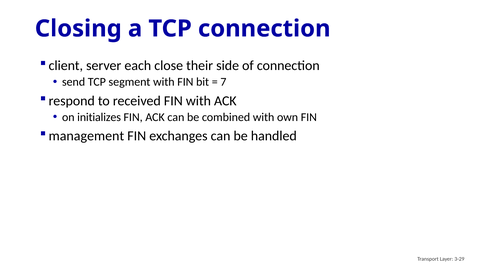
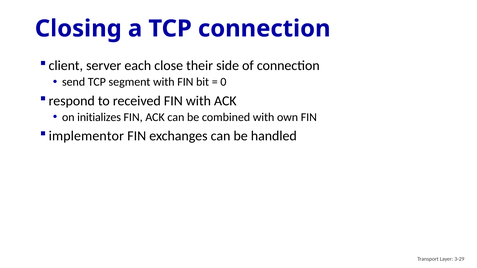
7: 7 -> 0
management: management -> implementor
